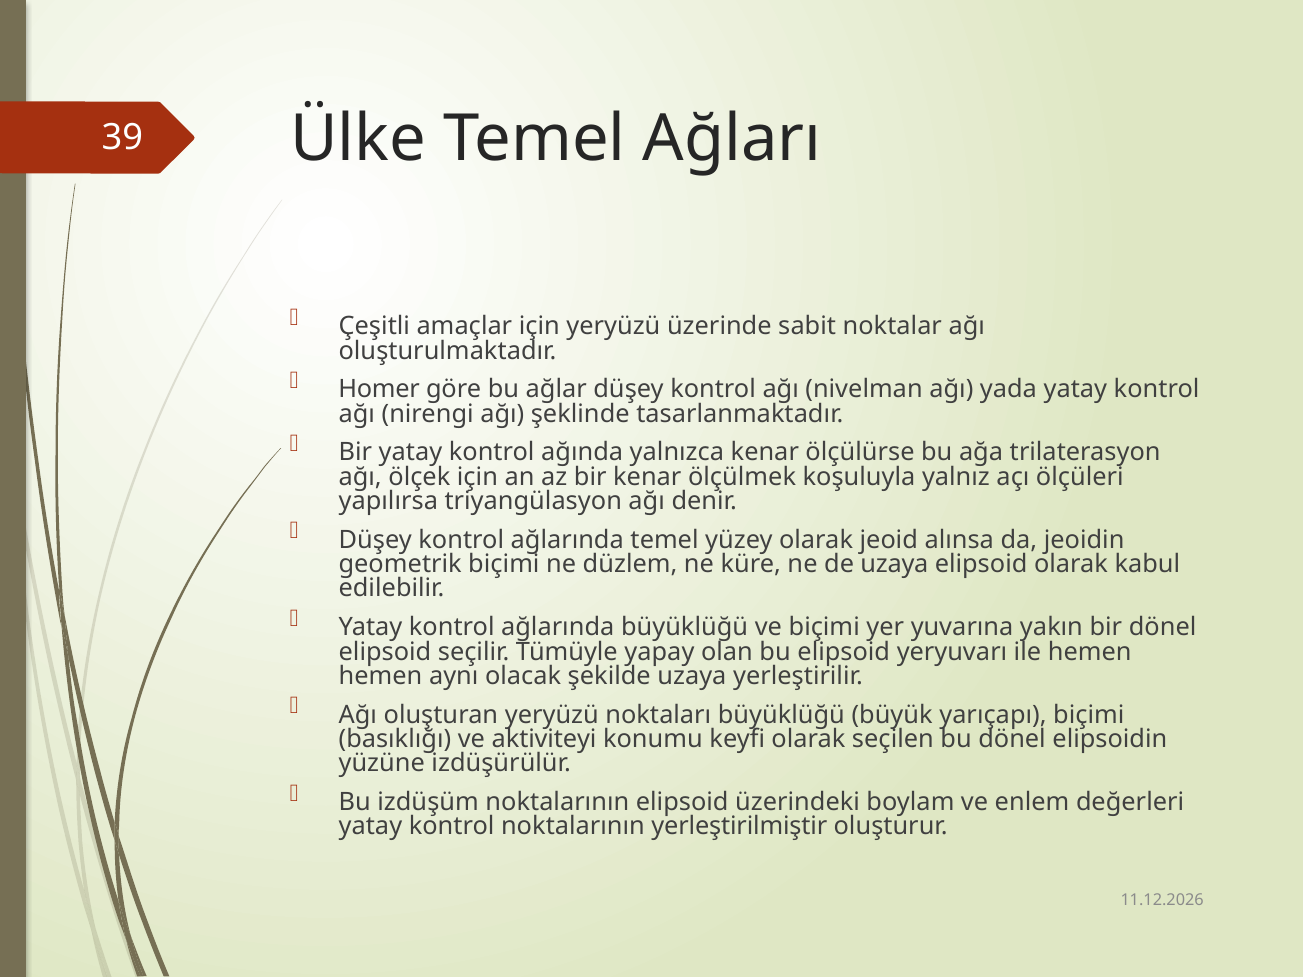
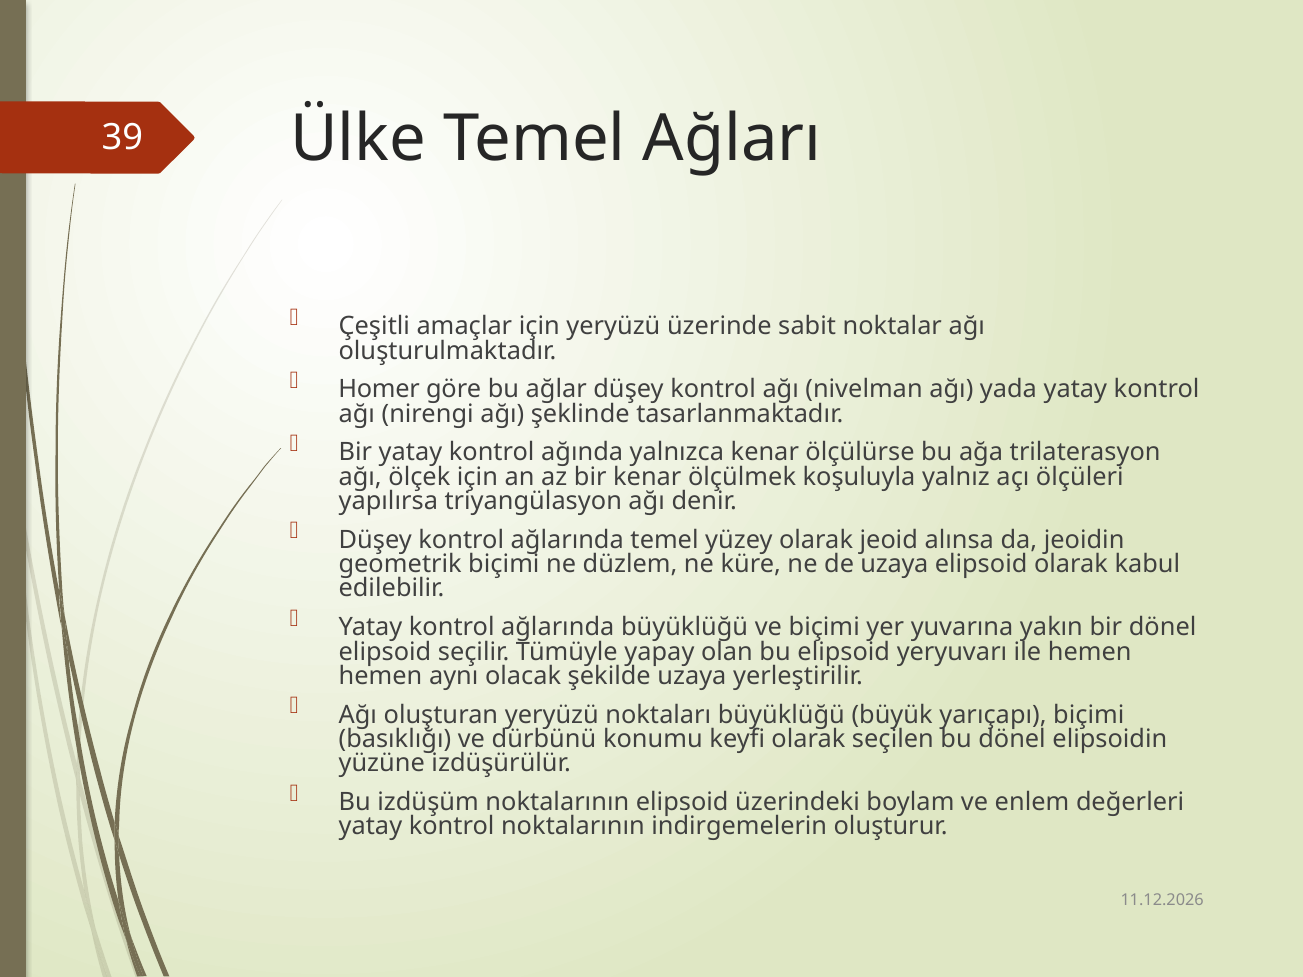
aktiviteyi: aktiviteyi -> dürbünü
yerleştirilmiştir: yerleştirilmiştir -> indirgemelerin
